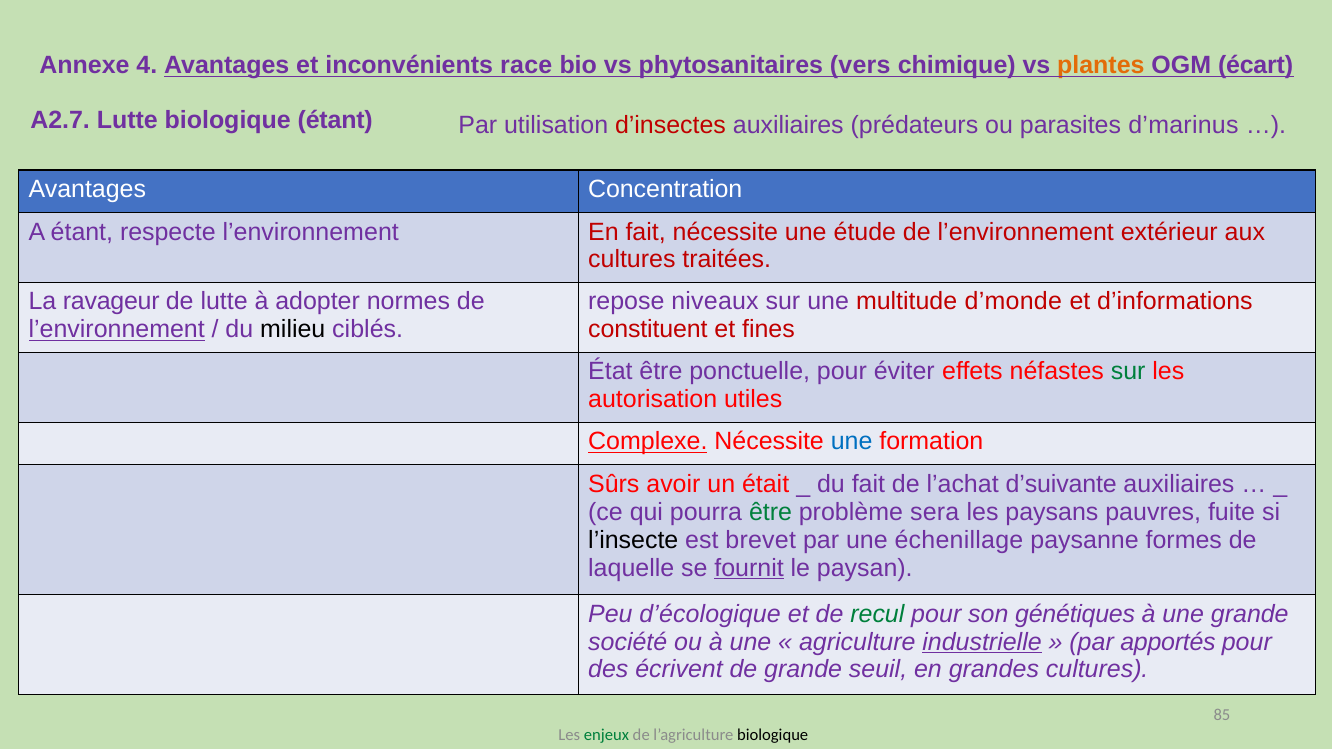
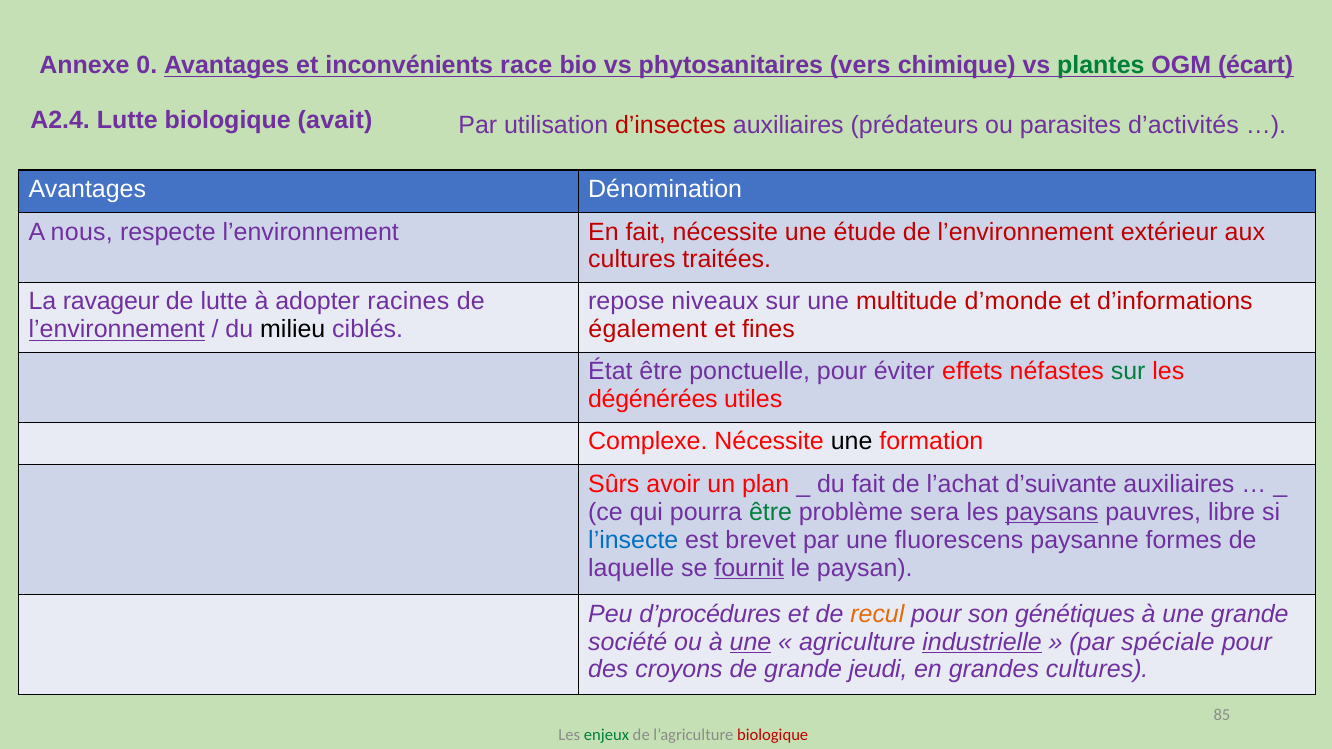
4: 4 -> 0
plantes colour: orange -> green
A2.7: A2.7 -> A2.4
biologique étant: étant -> avait
d’marinus: d’marinus -> d’activités
Concentration: Concentration -> Dénomination
A étant: étant -> nous
normes: normes -> racines
constituent: constituent -> également
autorisation: autorisation -> dégénérées
Complexe underline: present -> none
une at (852, 442) colour: blue -> black
était: était -> plan
paysans underline: none -> present
fuite: fuite -> libre
l’insecte colour: black -> blue
échenillage: échenillage -> fluorescens
d’écologique: d’écologique -> d’procédures
recul colour: green -> orange
une at (750, 642) underline: none -> present
apportés: apportés -> spéciale
écrivent: écrivent -> croyons
seuil: seuil -> jeudi
biologique at (773, 735) colour: black -> red
